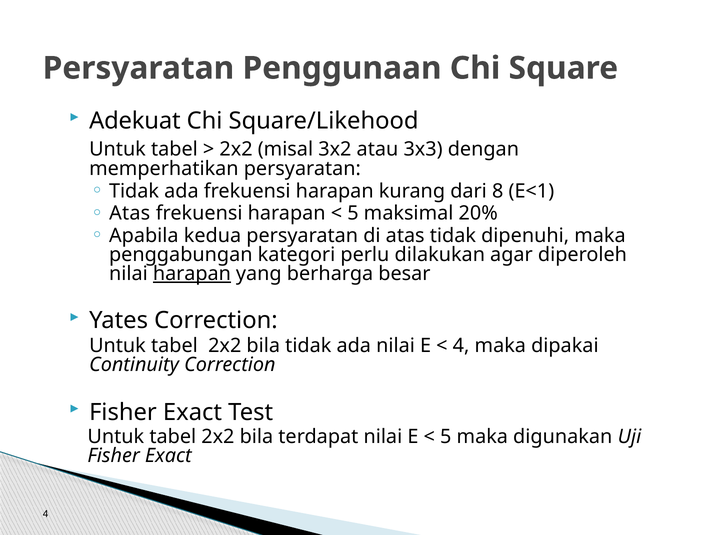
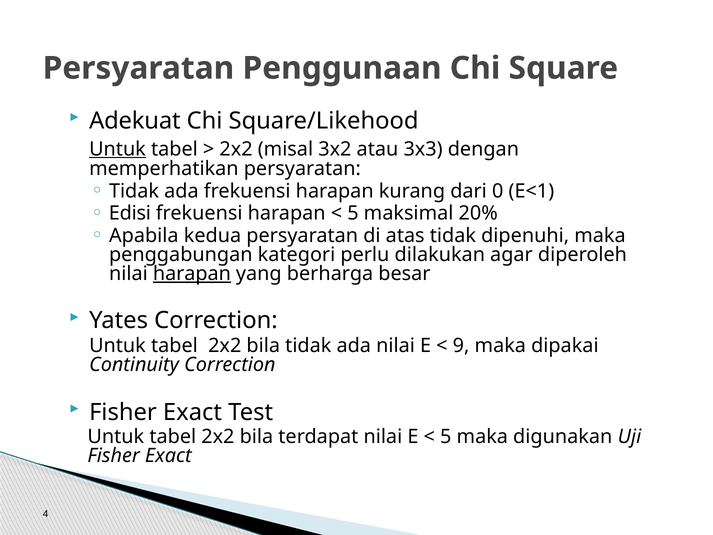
Untuk at (117, 149) underline: none -> present
8: 8 -> 0
Atas at (130, 213): Atas -> Edisi
4 at (461, 346): 4 -> 9
